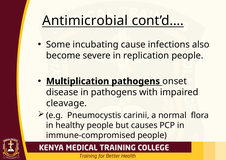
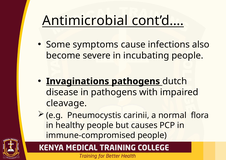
incubating: incubating -> symptoms
replication: replication -> incubating
Multiplication: Multiplication -> Invaginations
onset: onset -> dutch
